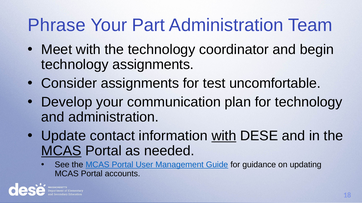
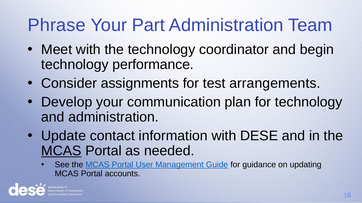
technology assignments: assignments -> performance
uncomfortable: uncomfortable -> arrangements
with at (224, 136) underline: present -> none
